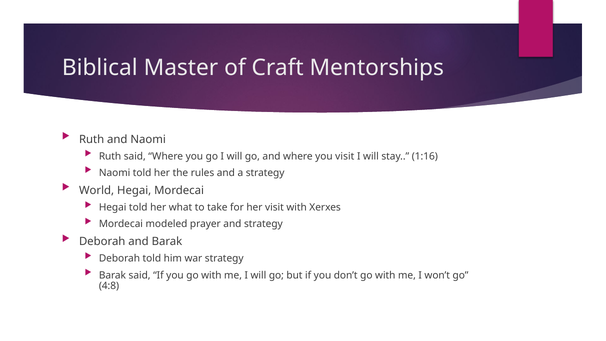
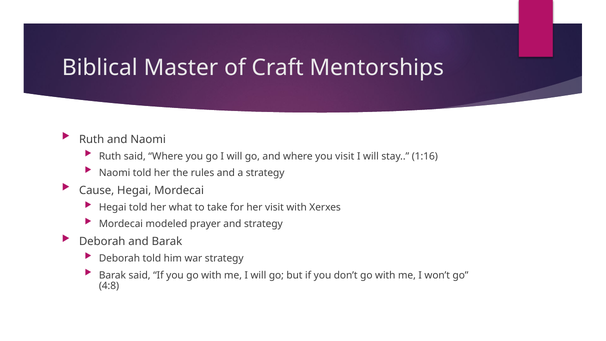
World: World -> Cause
